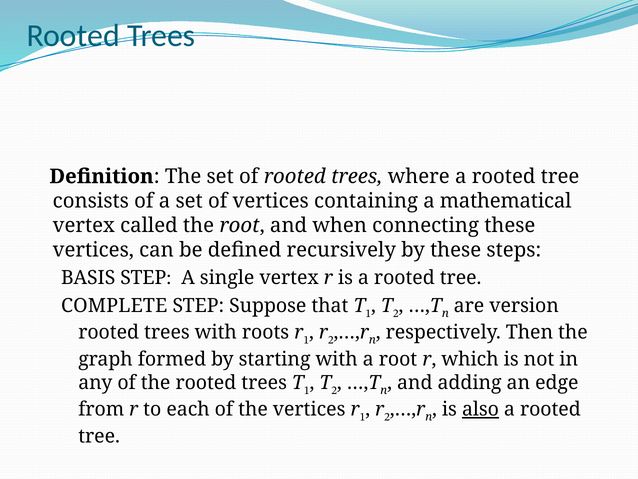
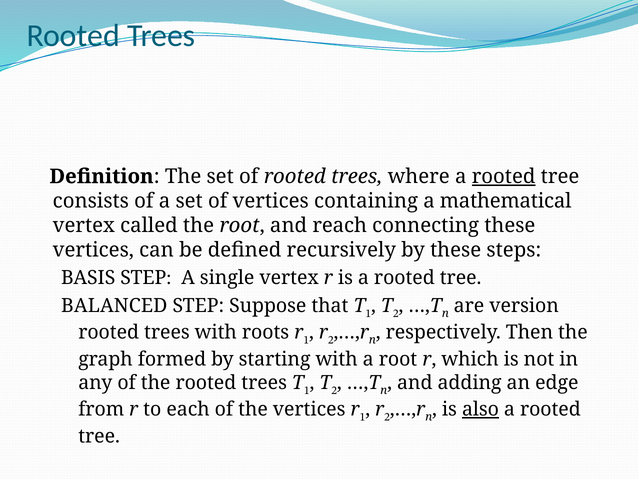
rooted at (504, 176) underline: none -> present
when: when -> reach
COMPLETE: COMPLETE -> BALANCED
